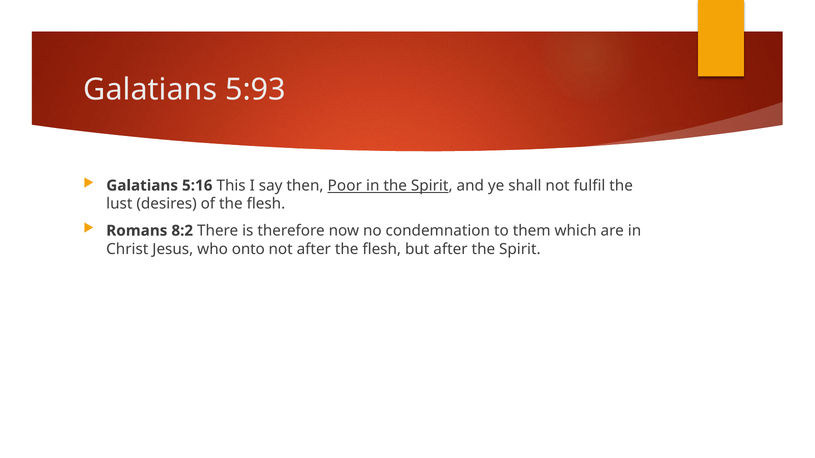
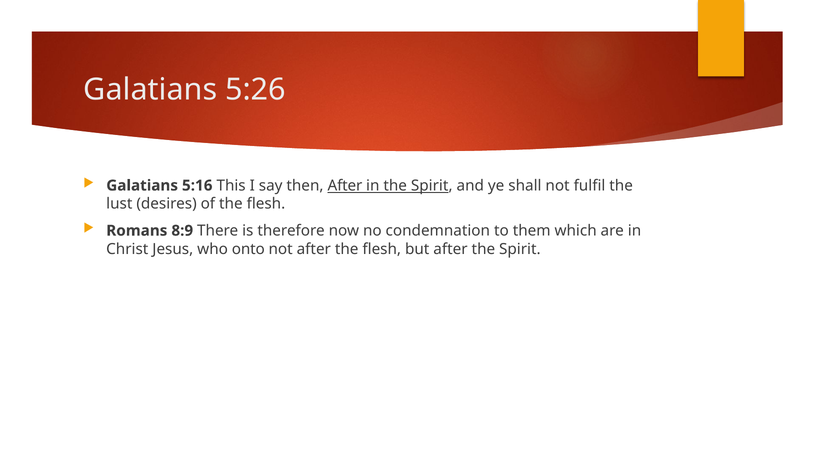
5:93: 5:93 -> 5:26
then Poor: Poor -> After
8:2: 8:2 -> 8:9
